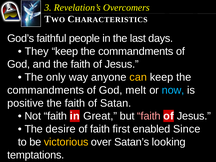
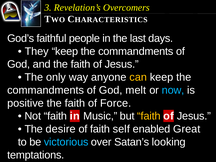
Satan: Satan -> Force
Great: Great -> Music
faith at (149, 116) colour: pink -> yellow
first: first -> self
Since: Since -> Great
victorious colour: yellow -> light blue
